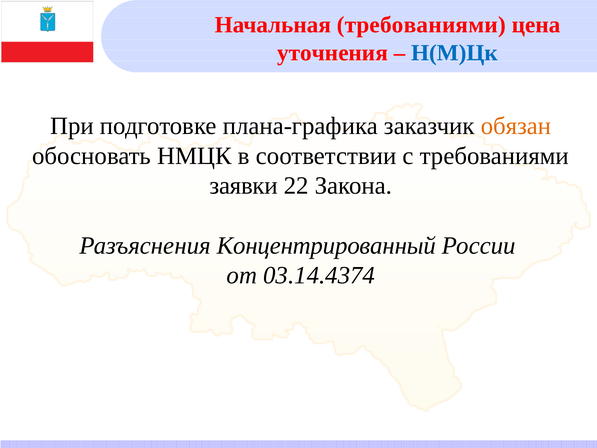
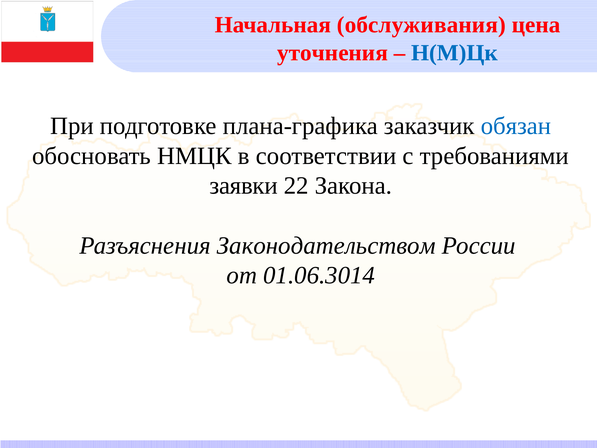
Начальная требованиями: требованиями -> обслуживания
обязан colour: orange -> blue
Концентрированный: Концентрированный -> Законодательством
03.14.4374: 03.14.4374 -> 01.06.3014
